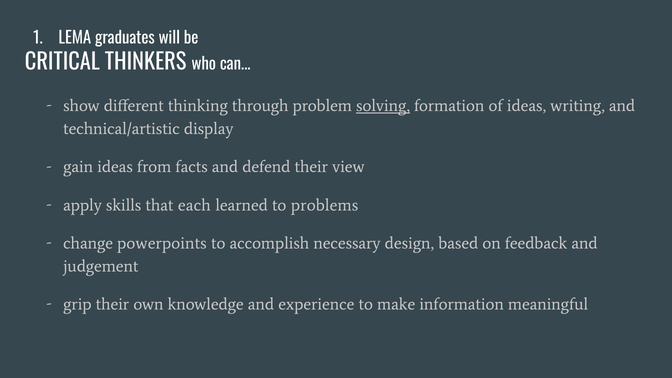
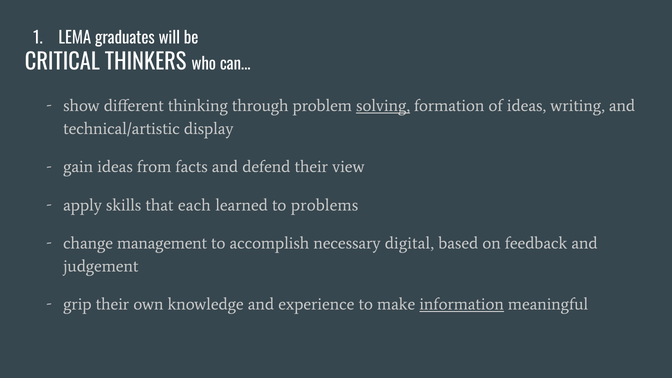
powerpoints: powerpoints -> management
design: design -> digital
information underline: none -> present
